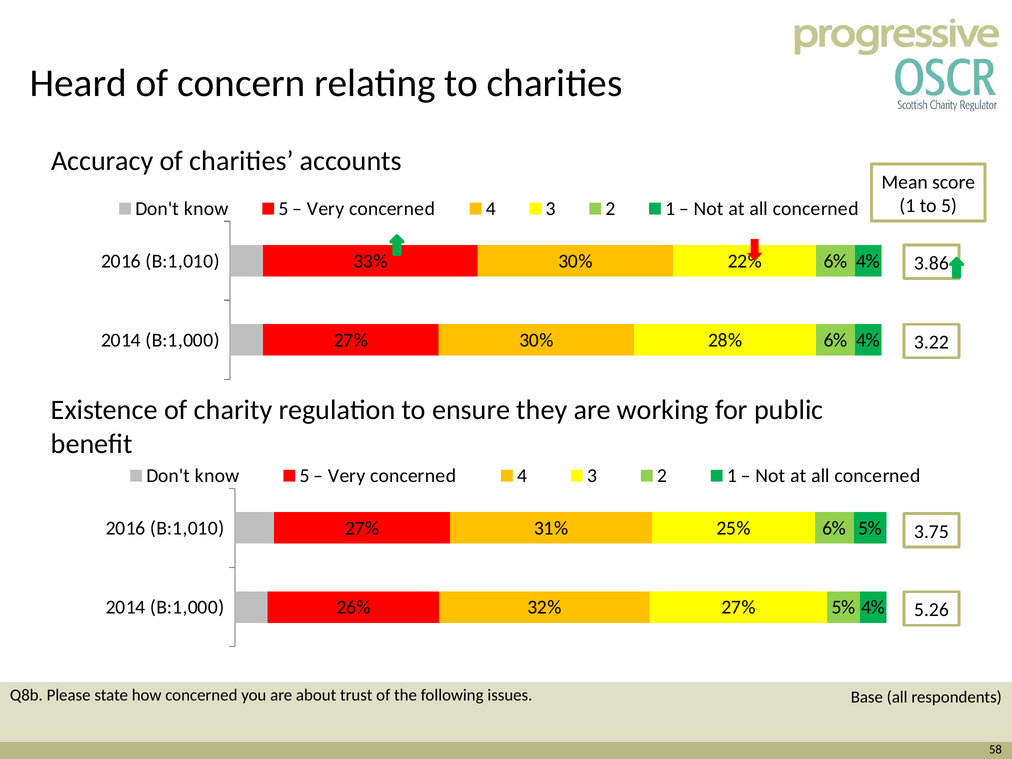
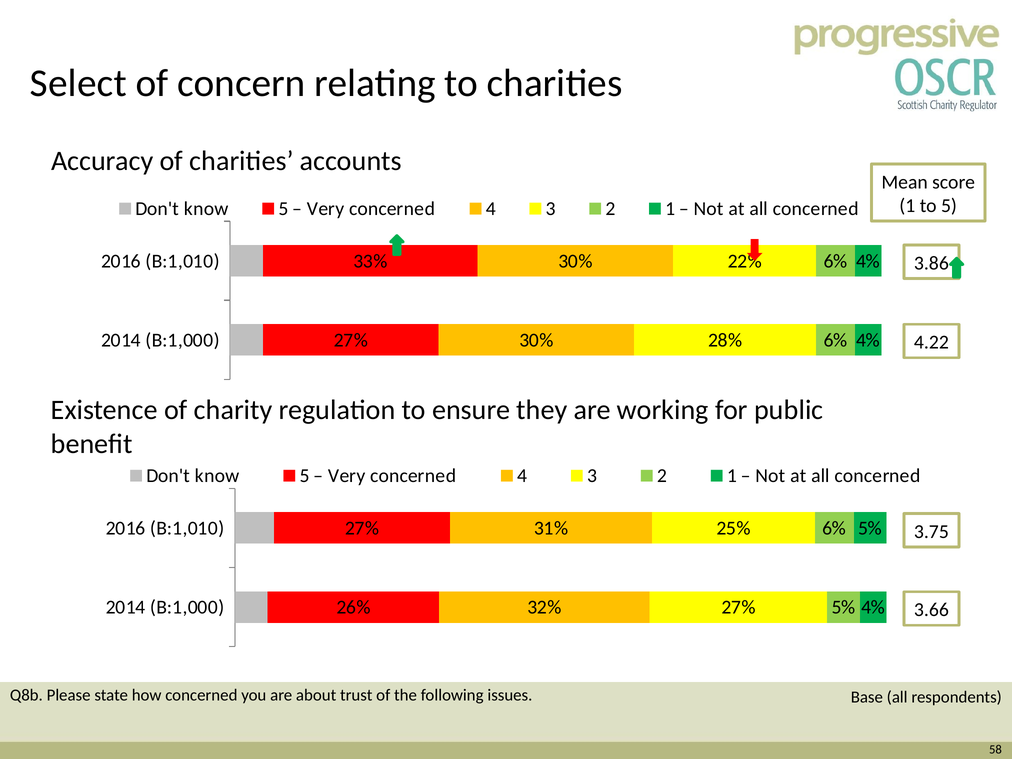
Heard: Heard -> Select
3.22: 3.22 -> 4.22
5.26: 5.26 -> 3.66
